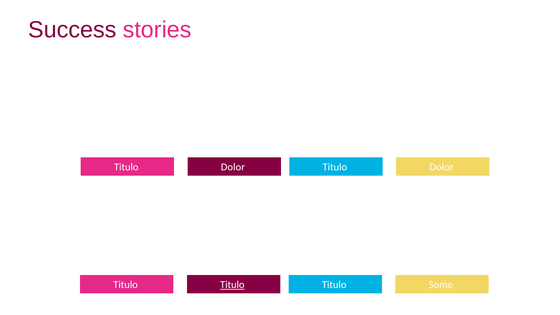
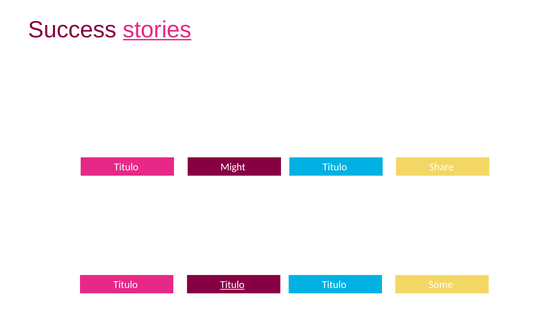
stories underline: none -> present
Dolor at (233, 167): Dolor -> Might
Dolor at (442, 167): Dolor -> Share
